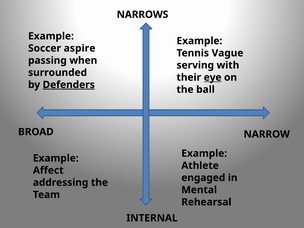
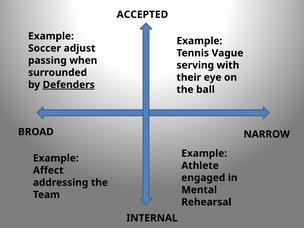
NARROWS: NARROWS -> ACCEPTED
aspire: aspire -> adjust
eye underline: present -> none
